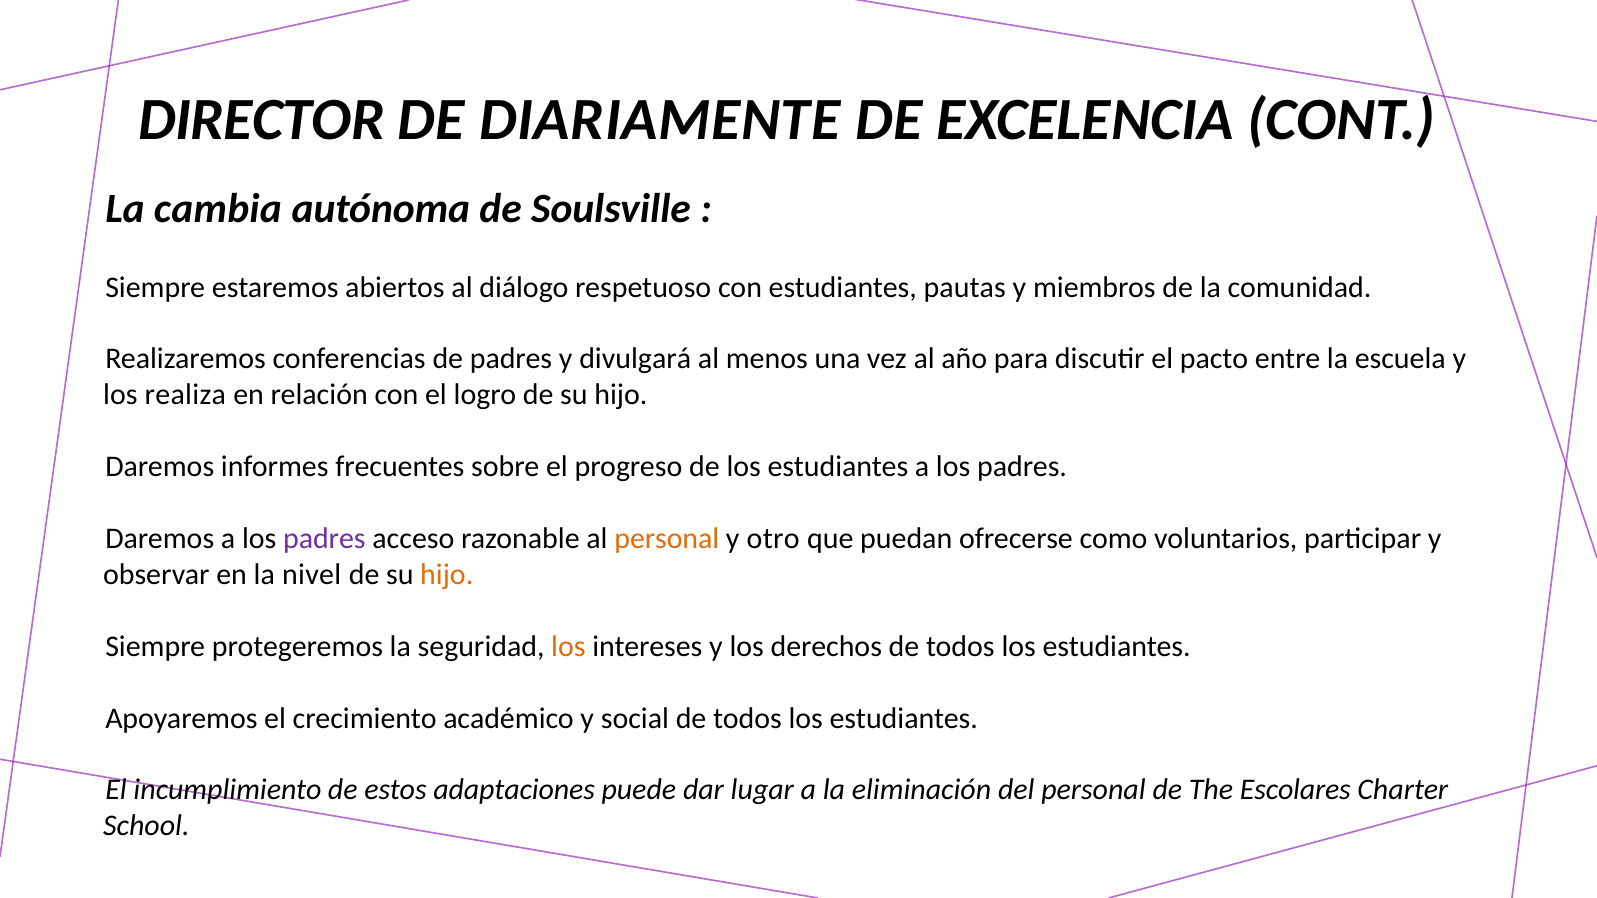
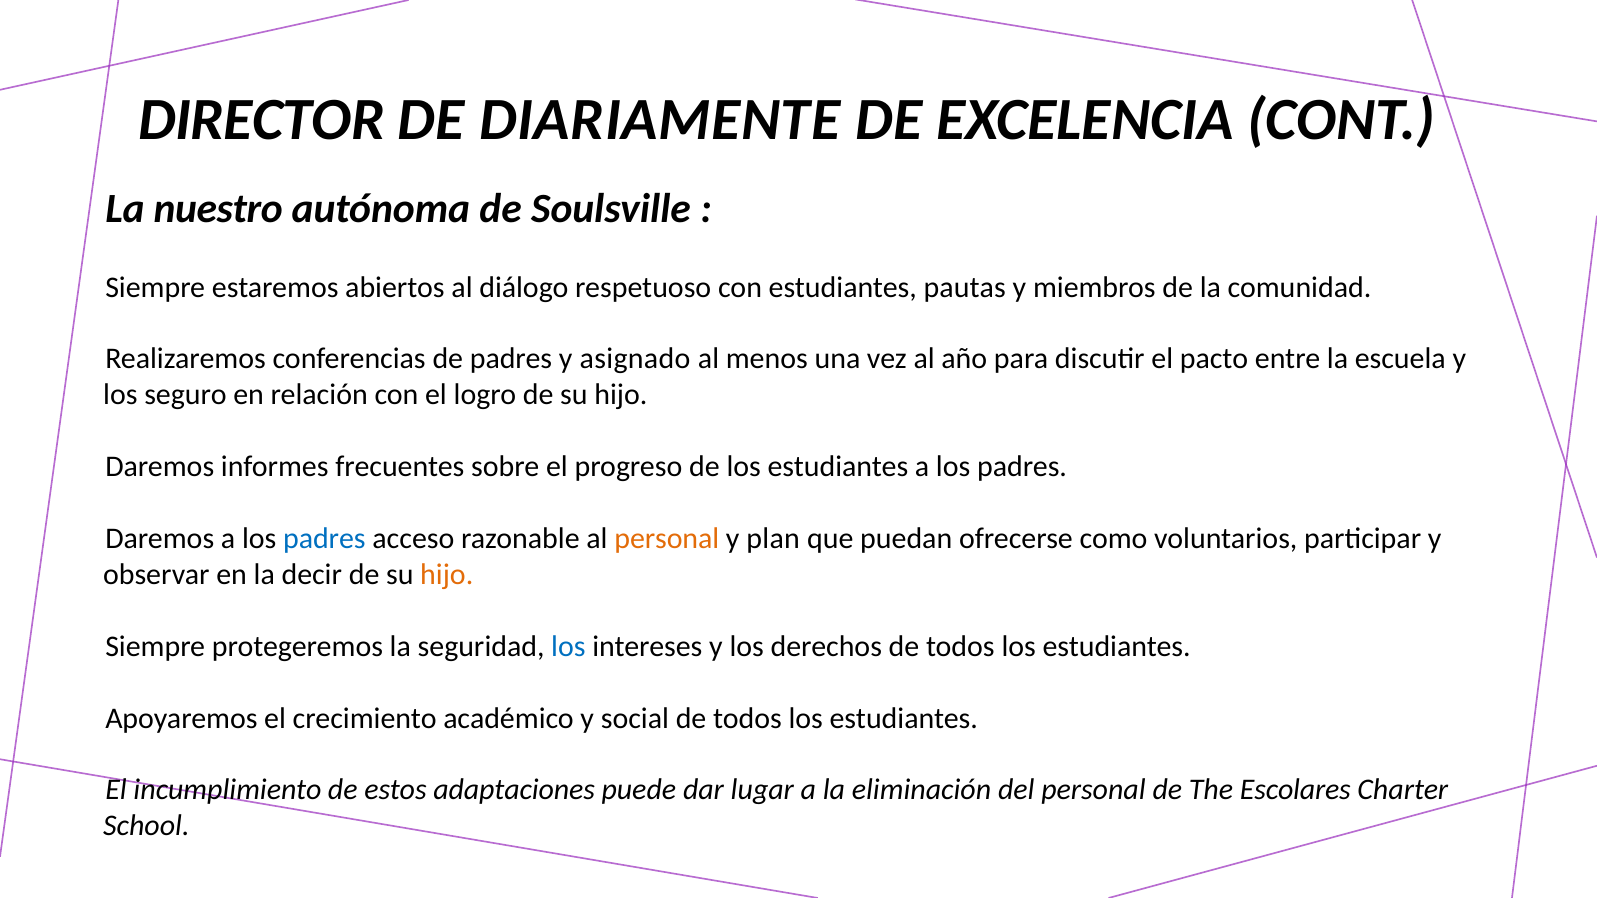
cambia: cambia -> nuestro
divulgará: divulgará -> asignado
realiza: realiza -> seguro
padres at (324, 539) colour: purple -> blue
otro: otro -> plan
nivel: nivel -> decir
los at (568, 647) colour: orange -> blue
